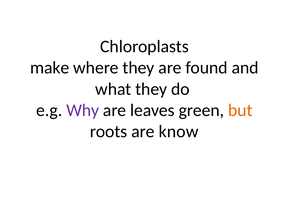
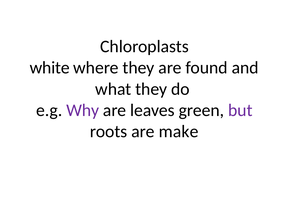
make: make -> white
but colour: orange -> purple
know: know -> make
